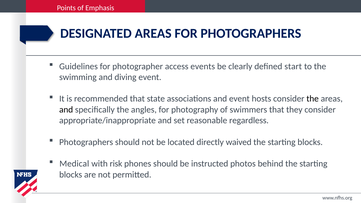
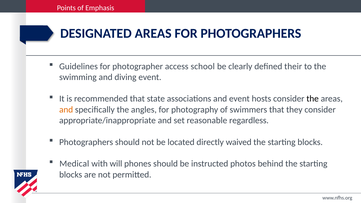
events: events -> school
start: start -> their
and at (66, 110) colour: black -> orange
risk: risk -> will
